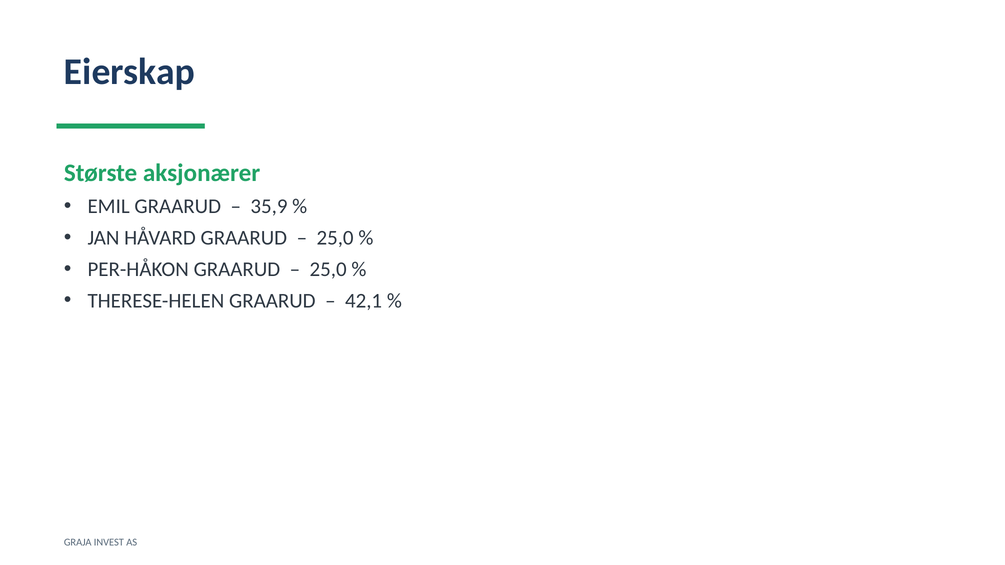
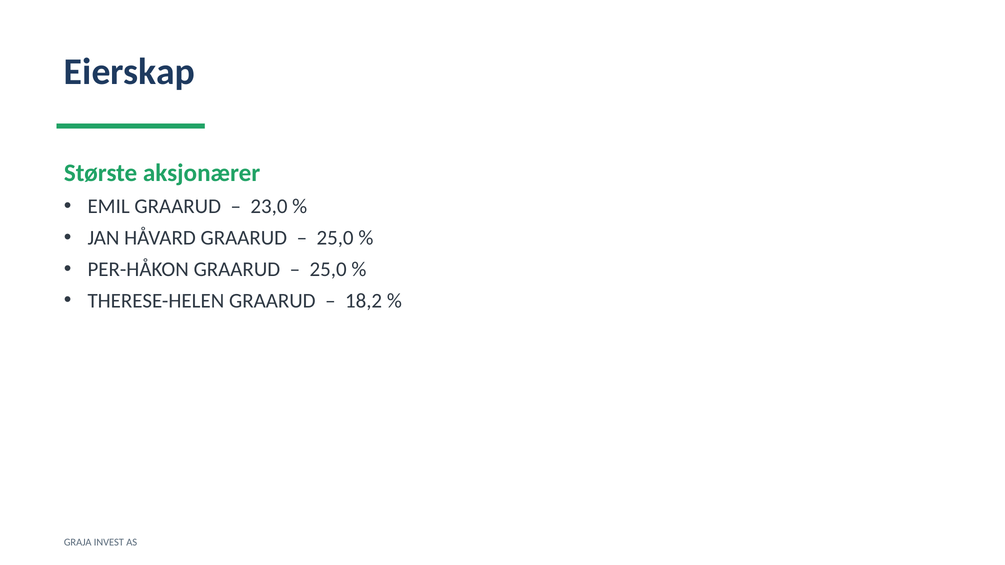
35,9: 35,9 -> 23,0
42,1: 42,1 -> 18,2
